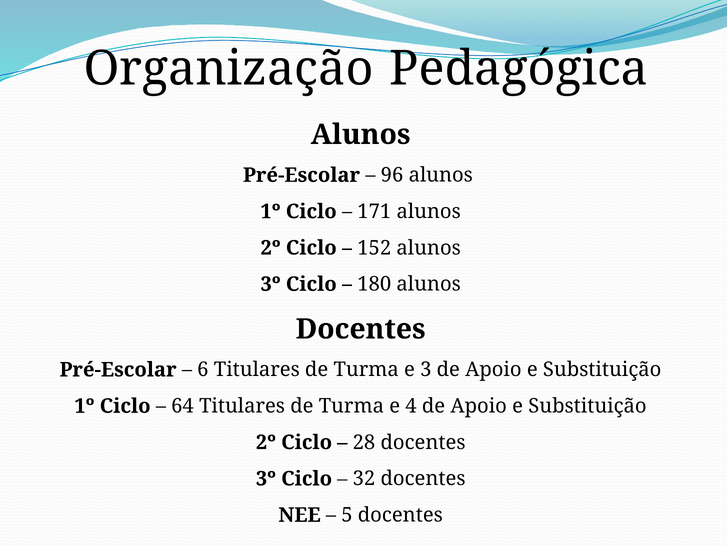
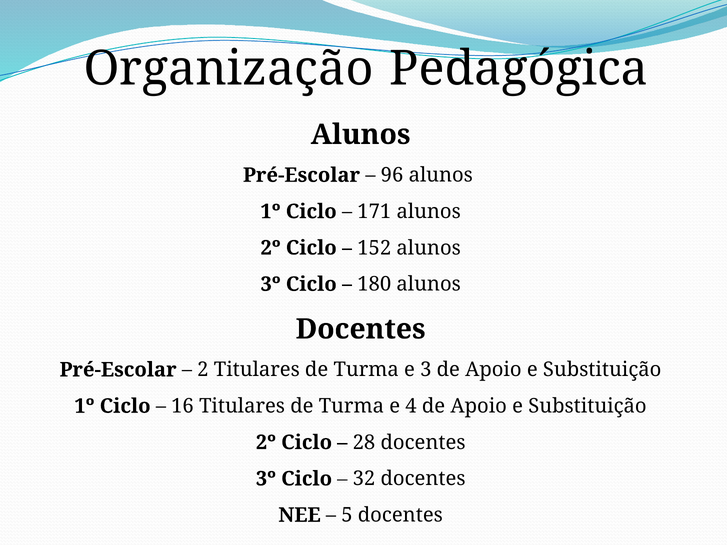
6: 6 -> 2
64: 64 -> 16
